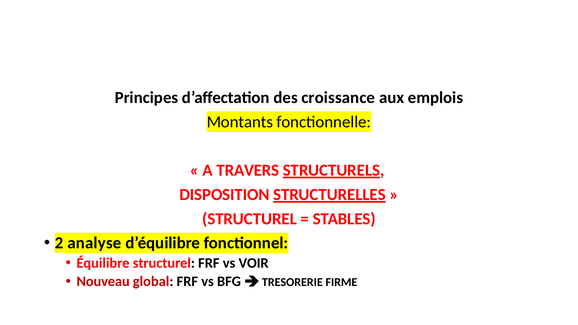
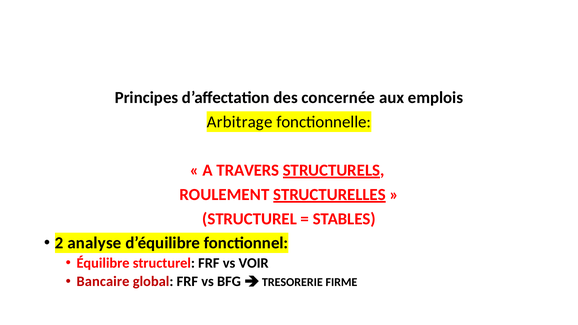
croissance: croissance -> concernée
Montants: Montants -> Arbitrage
DISPOSITION: DISPOSITION -> ROULEMENT
Nouveau: Nouveau -> Bancaire
